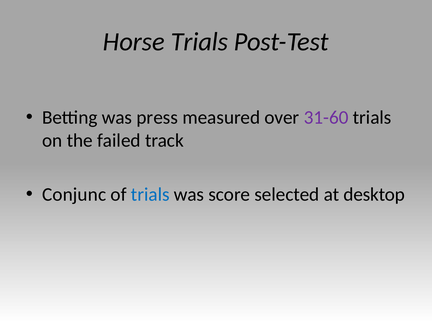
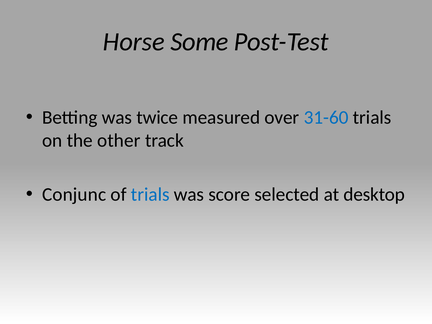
Horse Trials: Trials -> Some
press: press -> twice
31-60 colour: purple -> blue
failed: failed -> other
